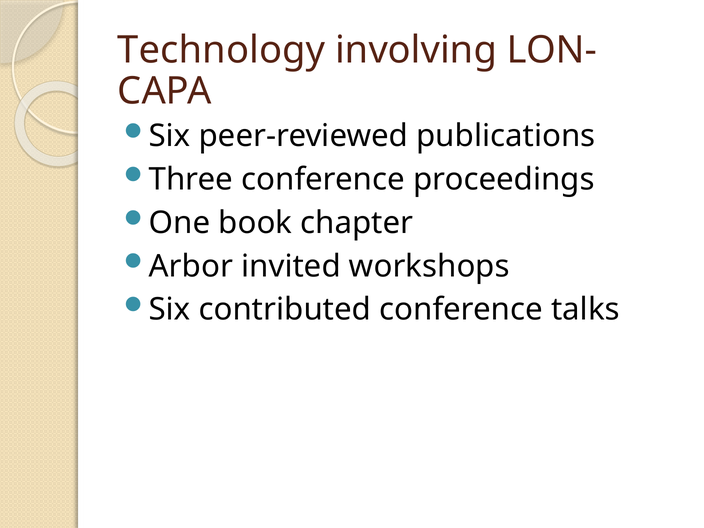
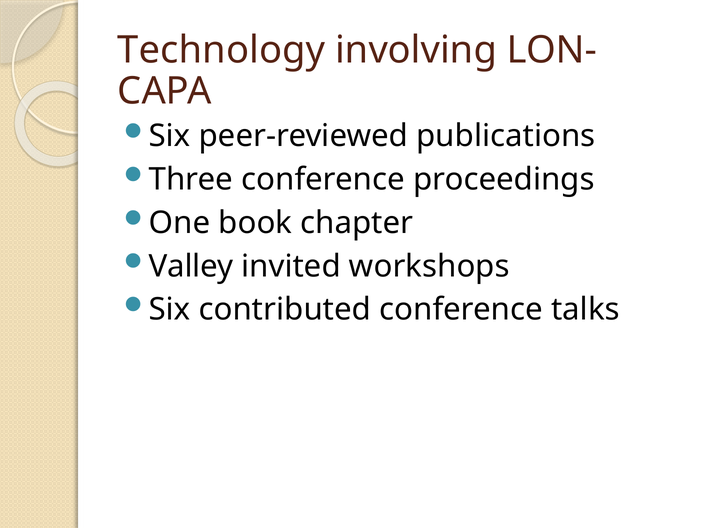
Arbor: Arbor -> Valley
